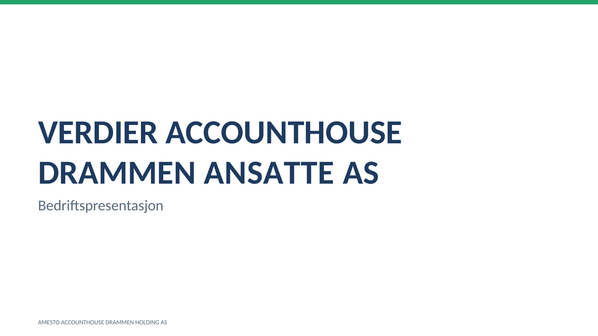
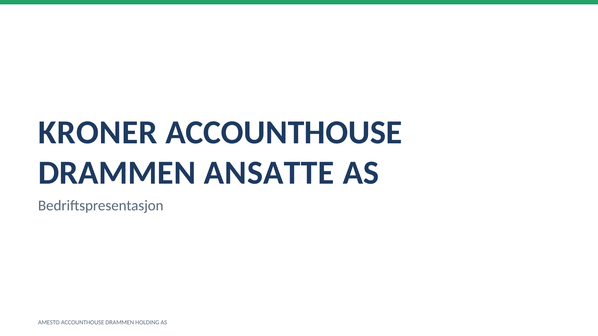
VERDIER: VERDIER -> KRONER
